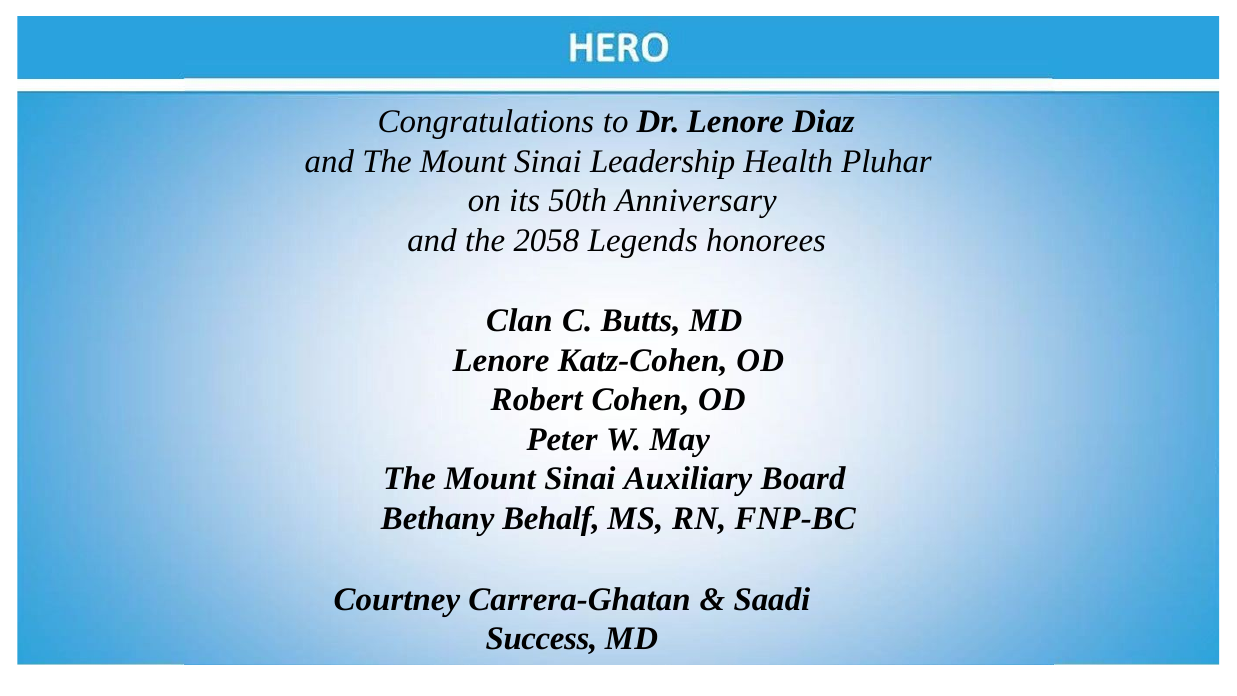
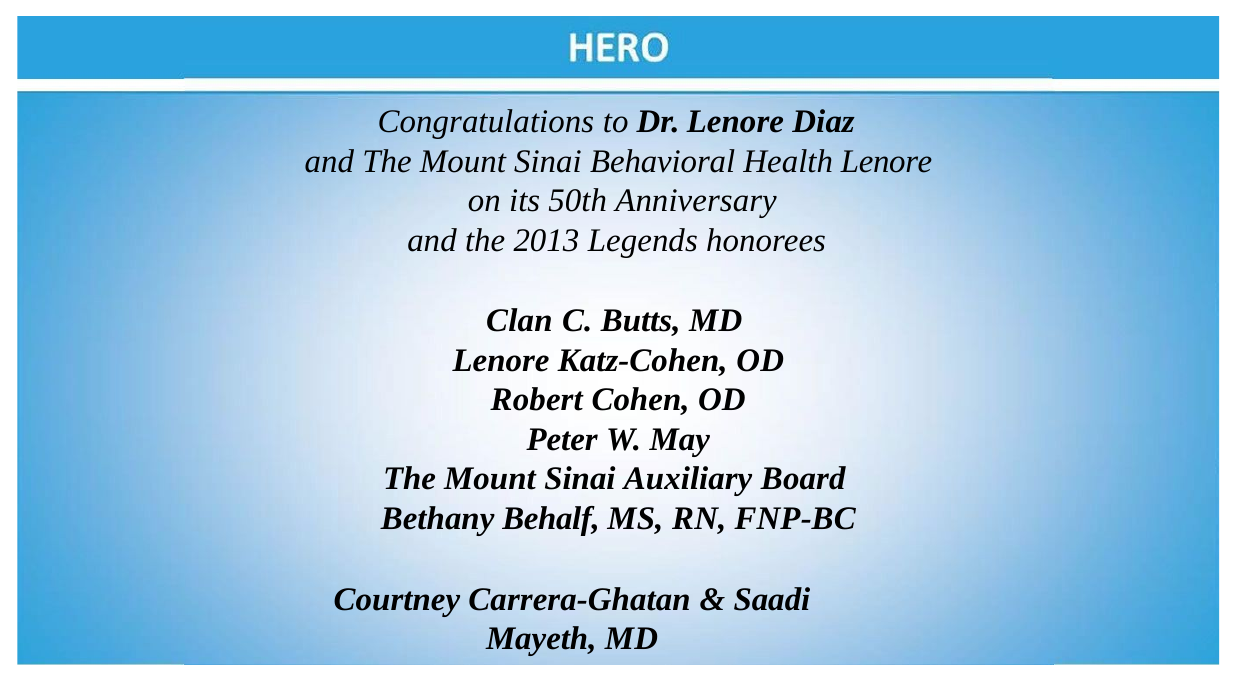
Leadership: Leadership -> Behavioral
Health Pluhar: Pluhar -> Lenore
2058: 2058 -> 2013
Success: Success -> Mayeth
